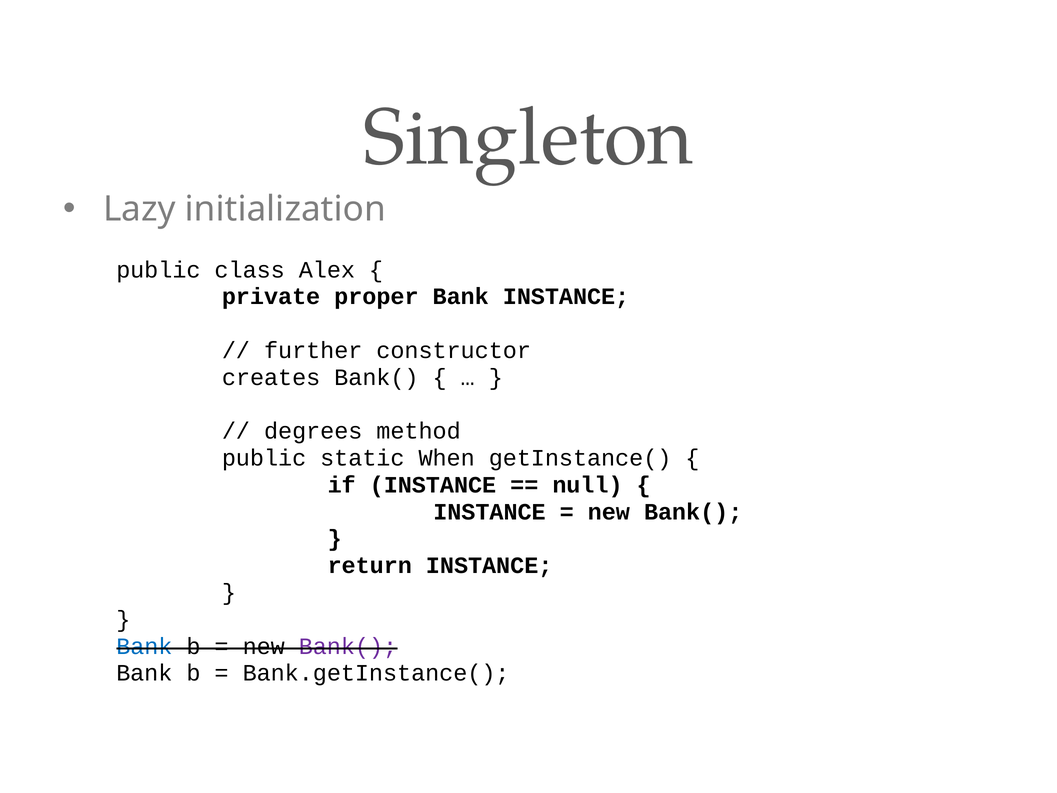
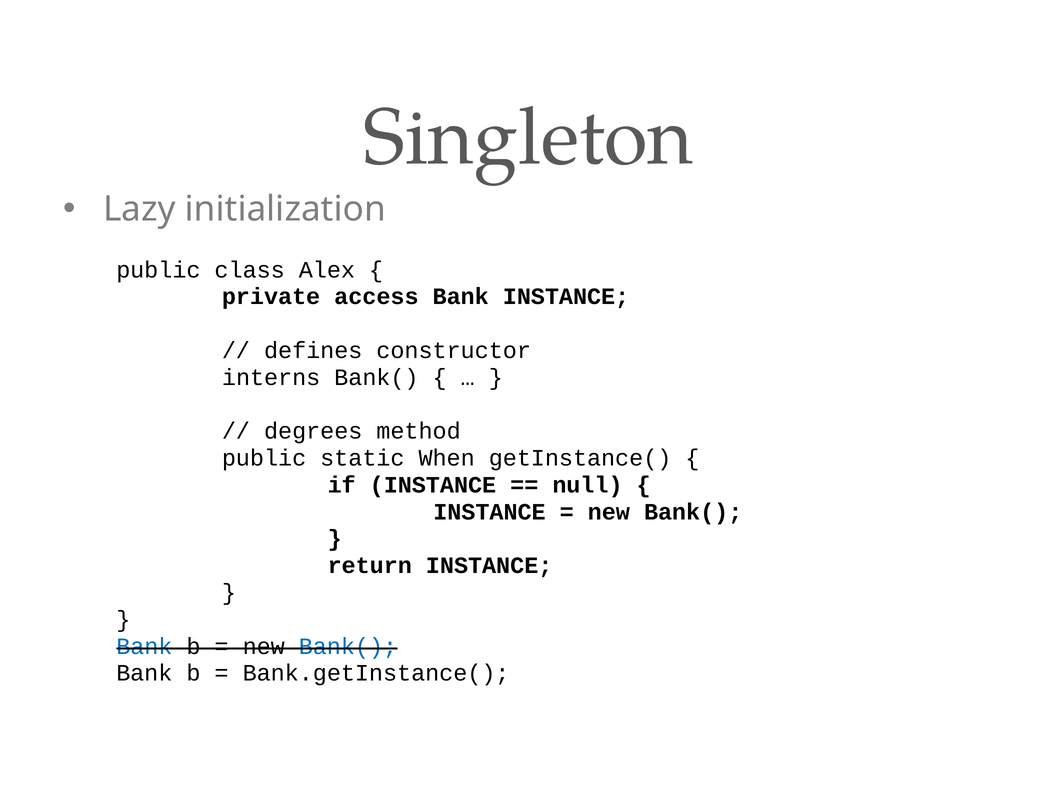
proper: proper -> access
further: further -> defines
creates: creates -> interns
Bank( at (348, 646) colour: purple -> blue
